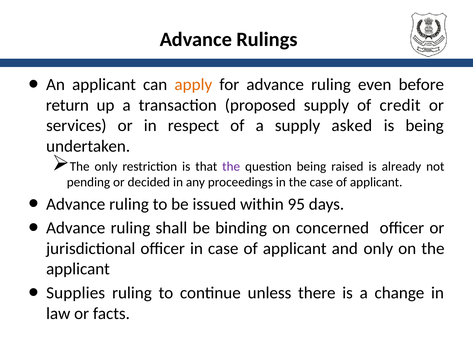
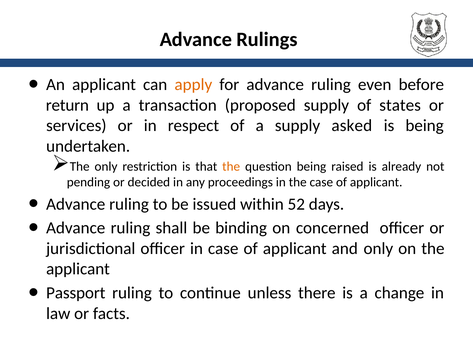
credit: credit -> states
the at (231, 167) colour: purple -> orange
95: 95 -> 52
Supplies: Supplies -> Passport
